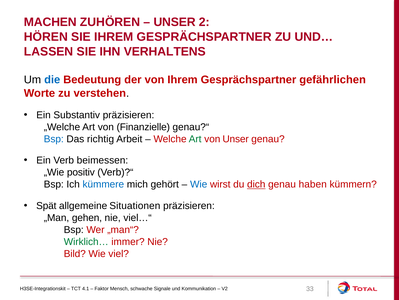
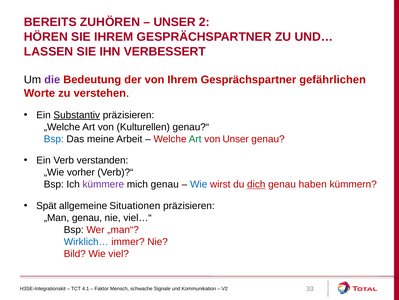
MACHEN: MACHEN -> BEREITS
VERHALTENS: VERHALTENS -> VERBESSERT
die colour: blue -> purple
Substantiv underline: none -> present
Finanzielle: Finanzielle -> Kulturellen
richtig: richtig -> meine
beimessen: beimessen -> verstanden
positiv: positiv -> vorher
kümmere colour: blue -> purple
mich gehört: gehört -> genau
„Man gehen: gehen -> genau
Wirklich… colour: green -> blue
